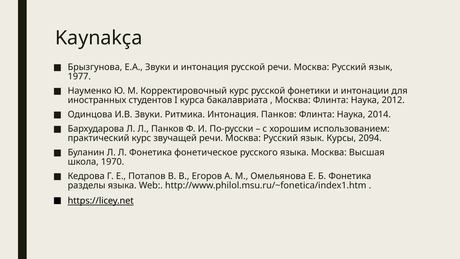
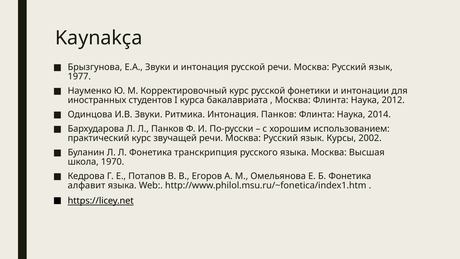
2094: 2094 -> 2002
фонетическое: фонетическое -> транскрипция
разделы: разделы -> алфавит
